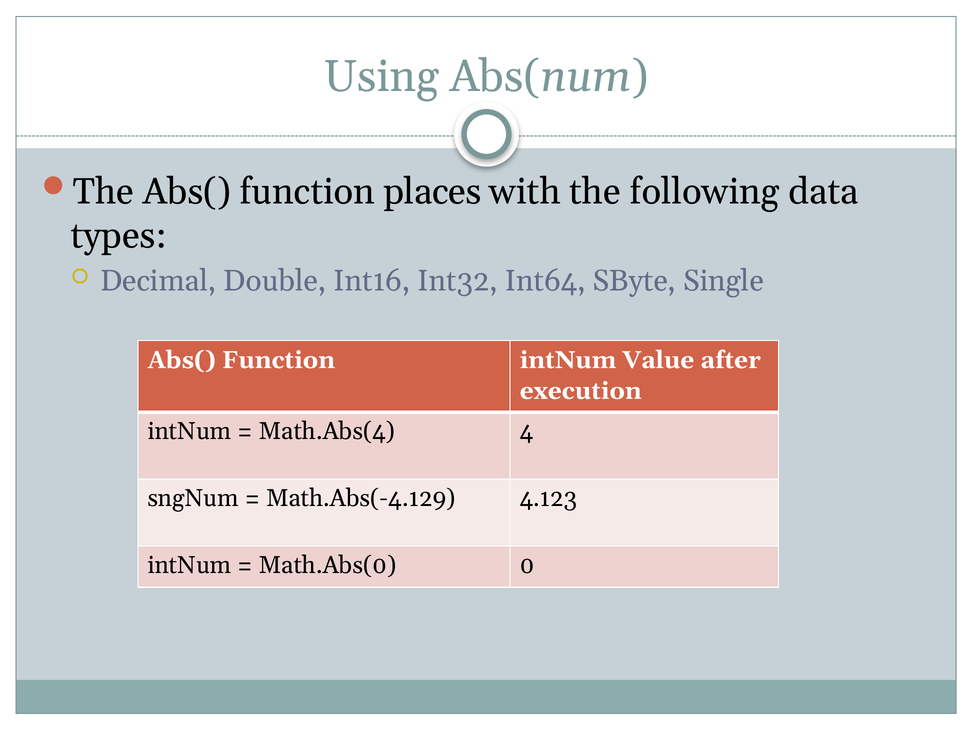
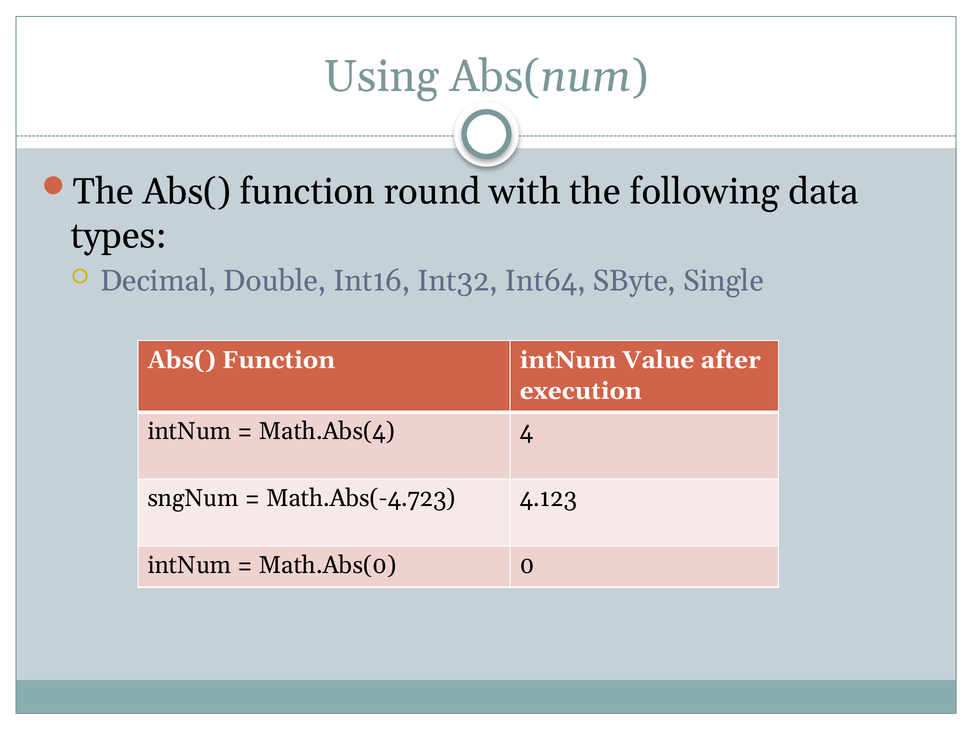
places: places -> round
Math.Abs(-4.129: Math.Abs(-4.129 -> Math.Abs(-4.723
